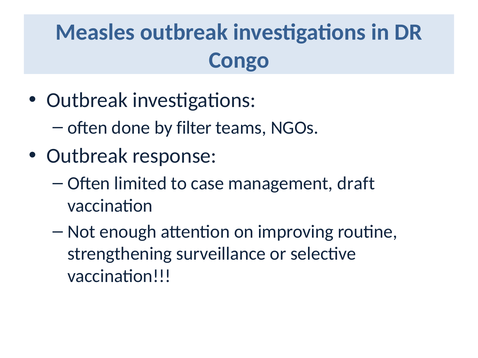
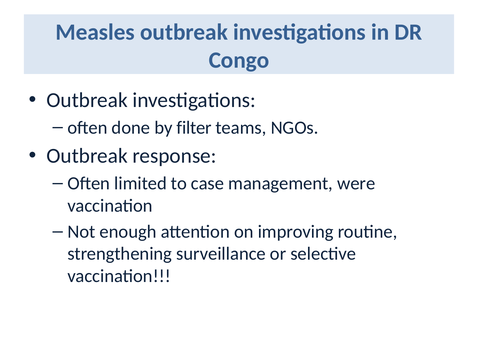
draft: draft -> were
